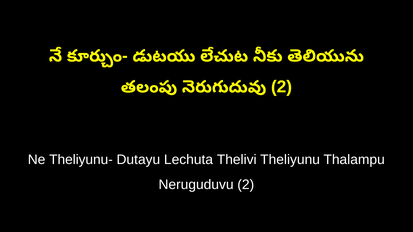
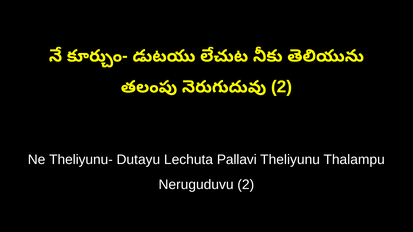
Thelivi: Thelivi -> Pallavi
